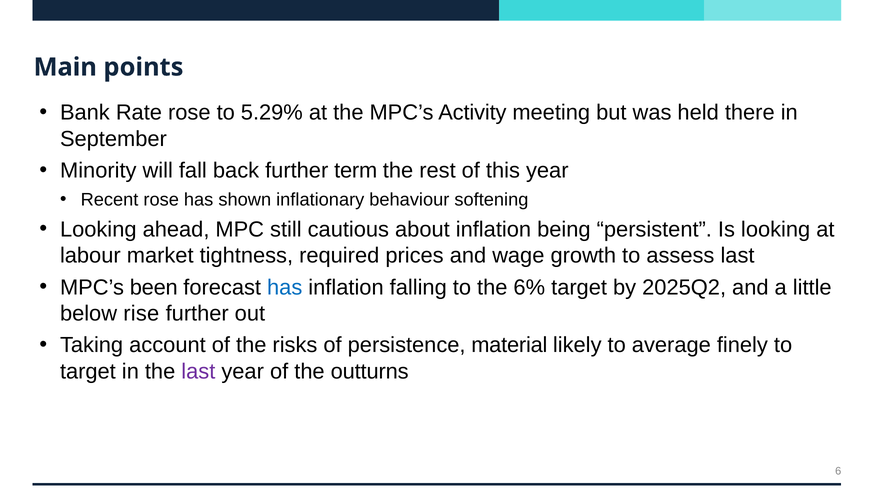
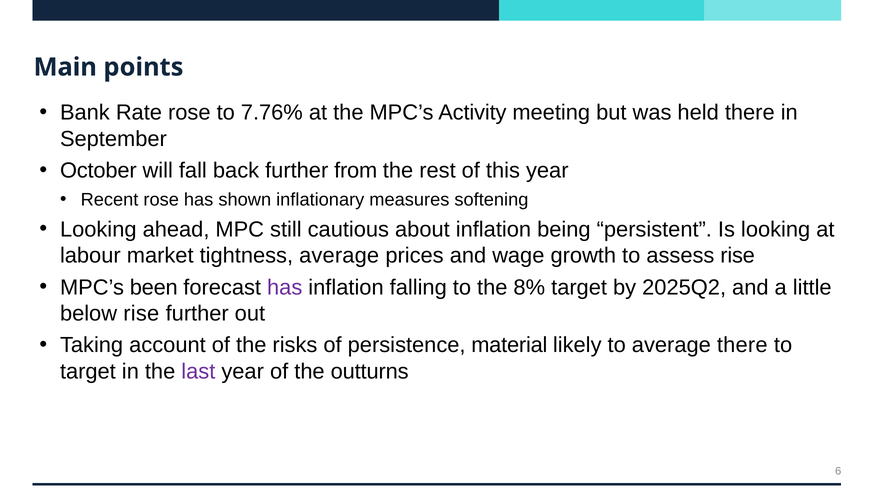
5.29%: 5.29% -> 7.76%
Minority: Minority -> October
term: term -> from
behaviour: behaviour -> measures
tightness required: required -> average
assess last: last -> rise
has at (285, 288) colour: blue -> purple
6%: 6% -> 8%
average finely: finely -> there
